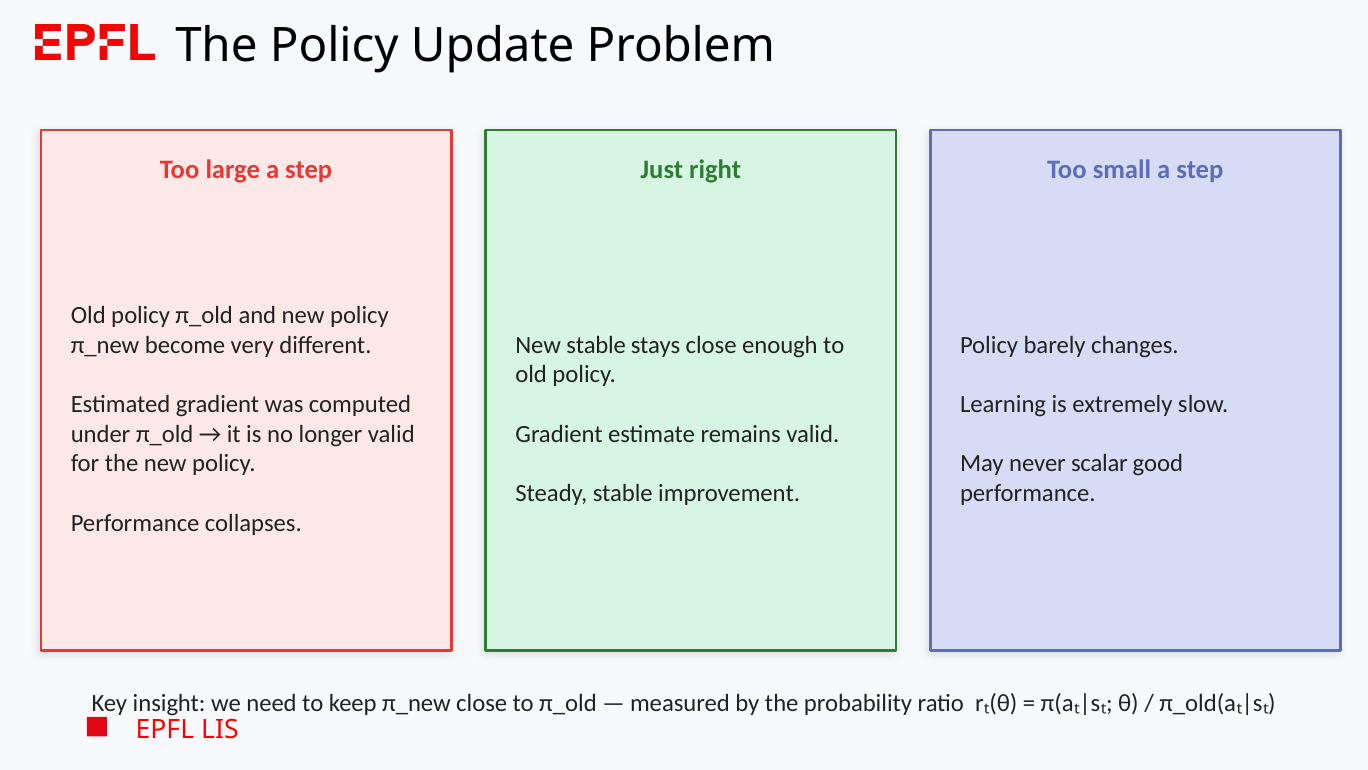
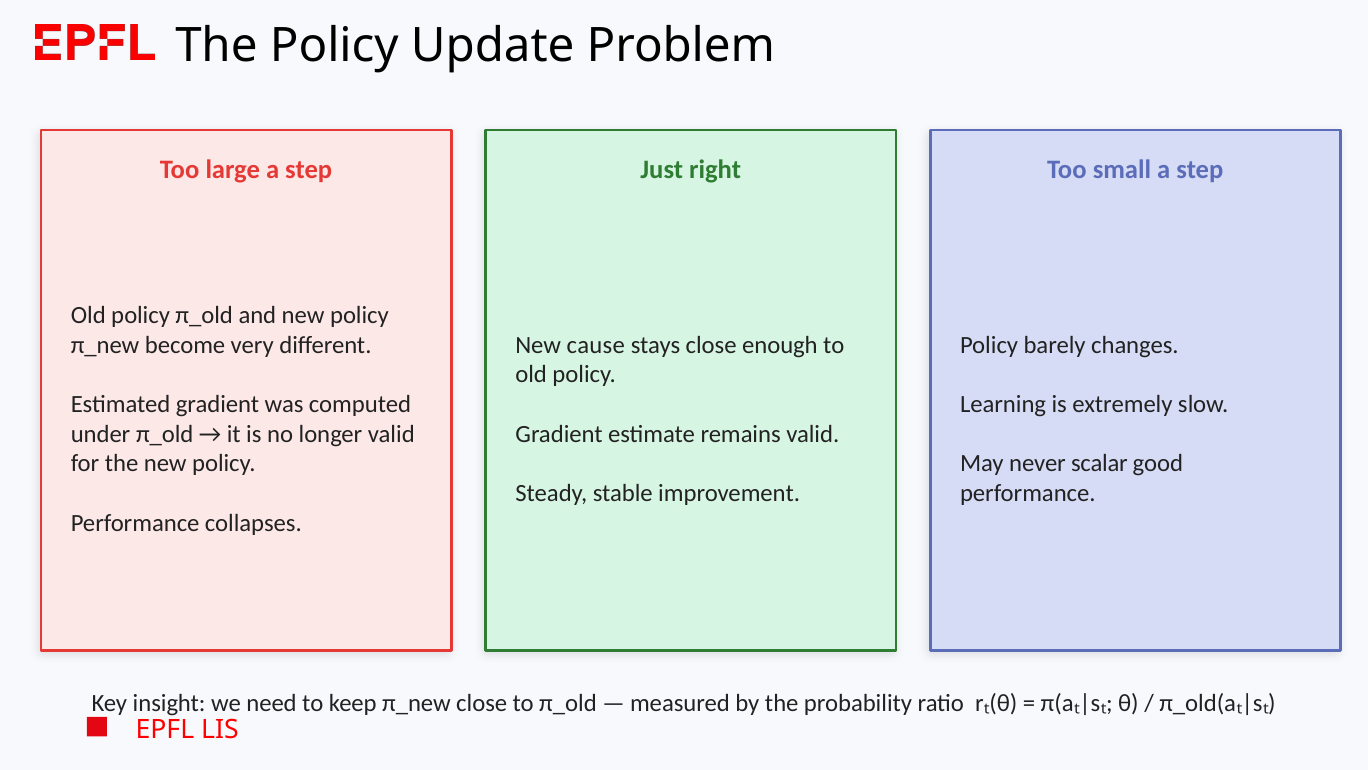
New stable: stable -> cause
